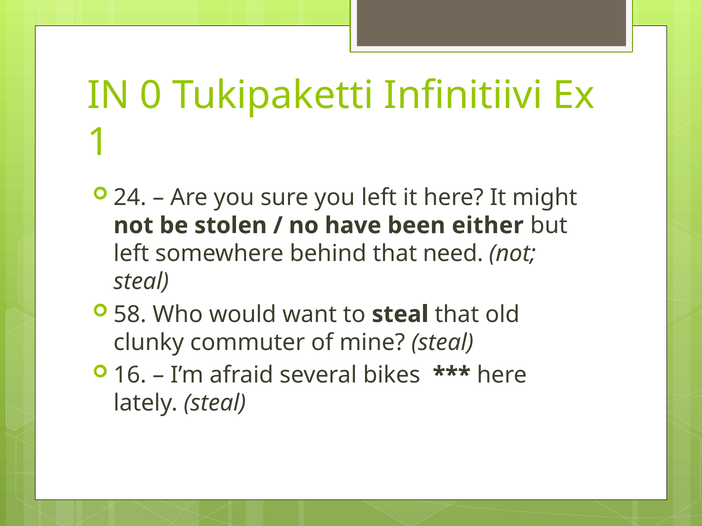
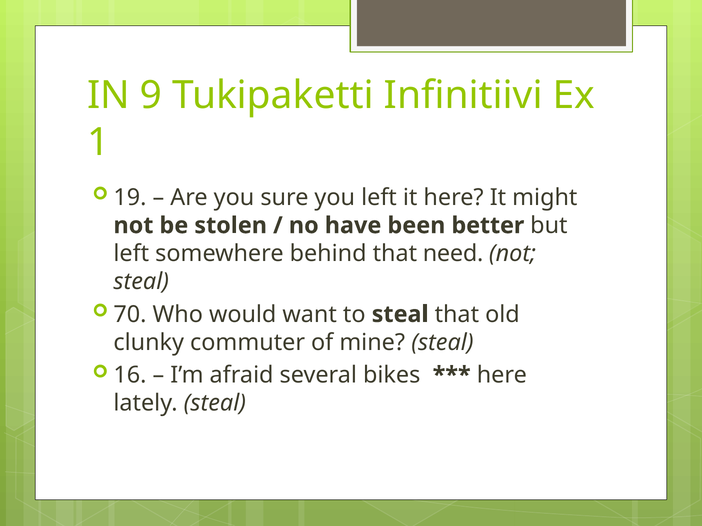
0: 0 -> 9
24: 24 -> 19
either: either -> better
58: 58 -> 70
